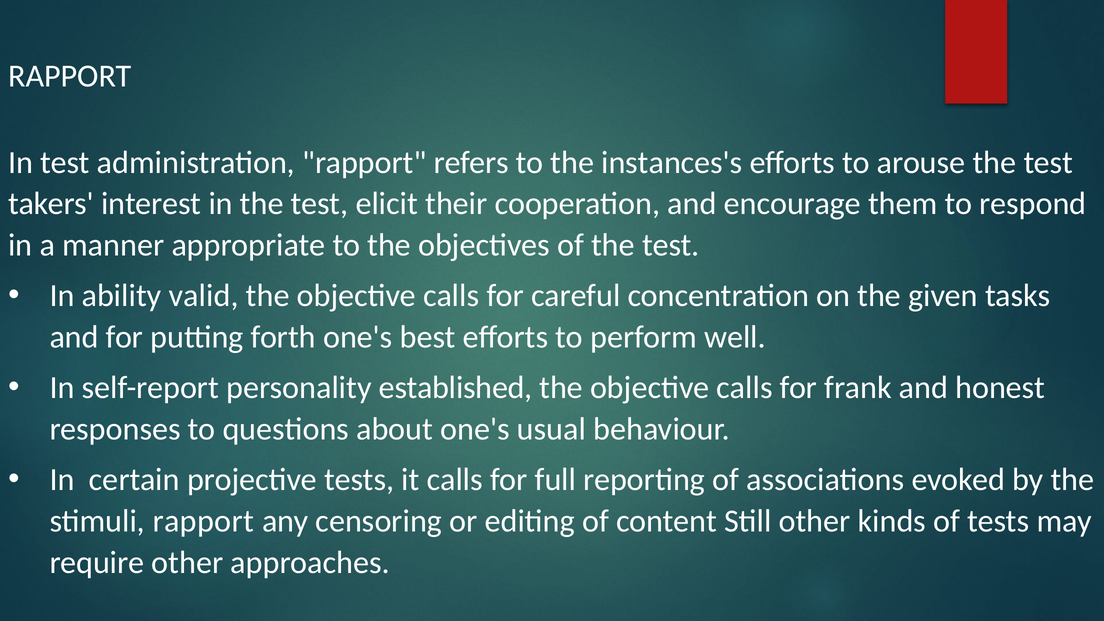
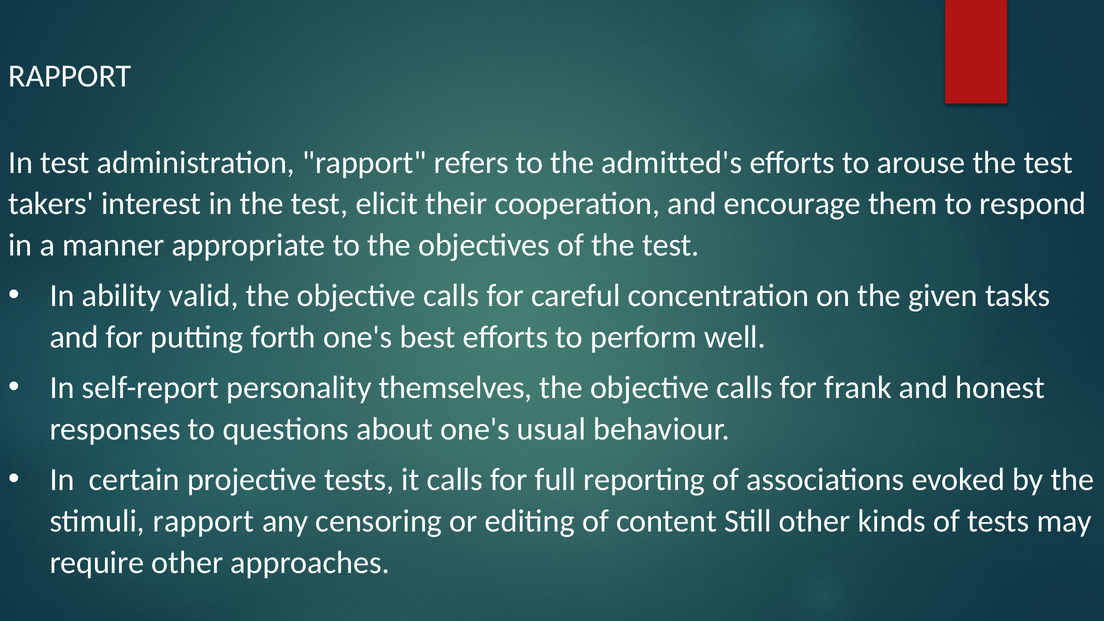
instances's: instances's -> admitted's
established: established -> themselves
